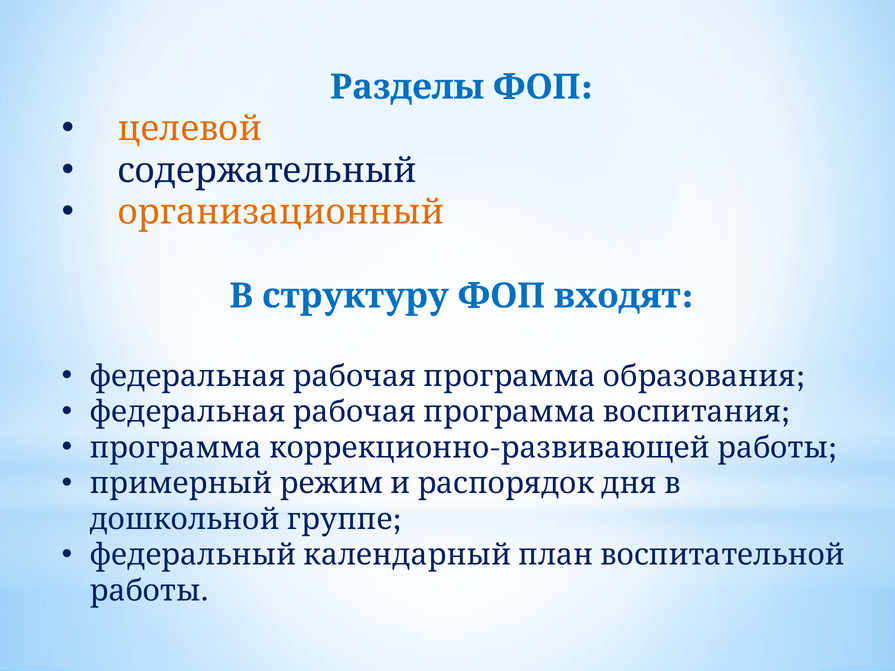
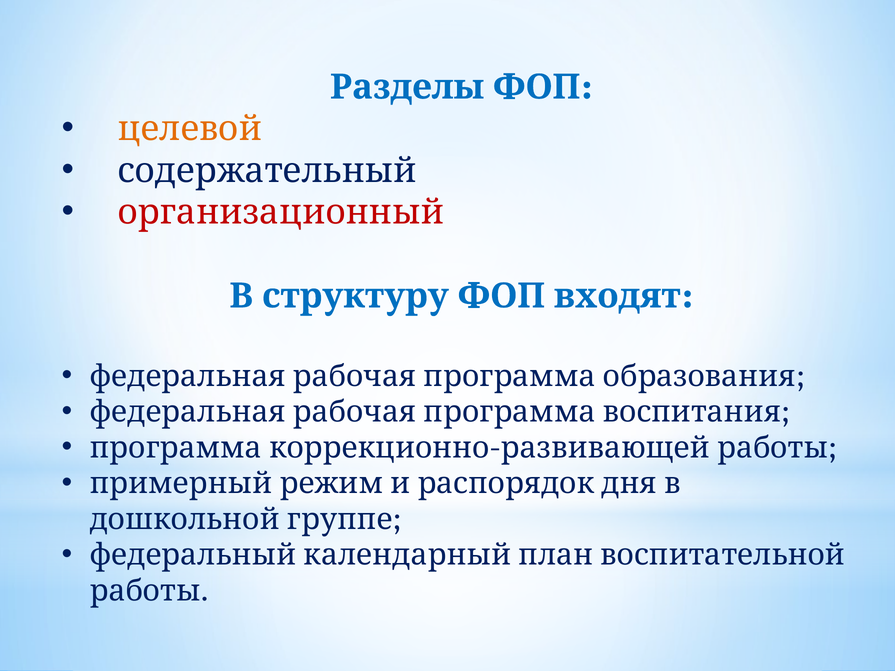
организационный colour: orange -> red
